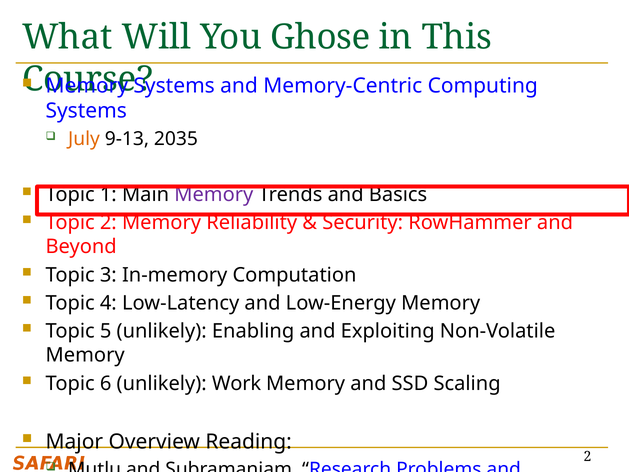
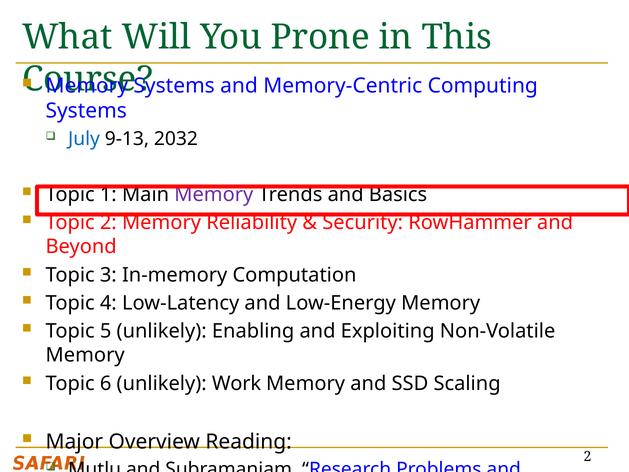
Ghose: Ghose -> Prone
July colour: orange -> blue
2035: 2035 -> 2032
